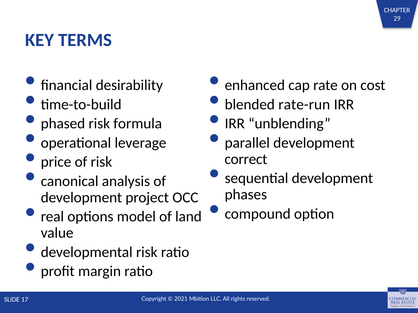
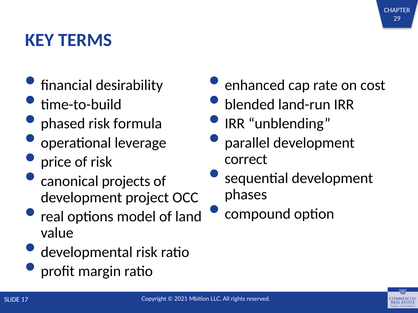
rate-run: rate-run -> land-run
analysis: analysis -> projects
